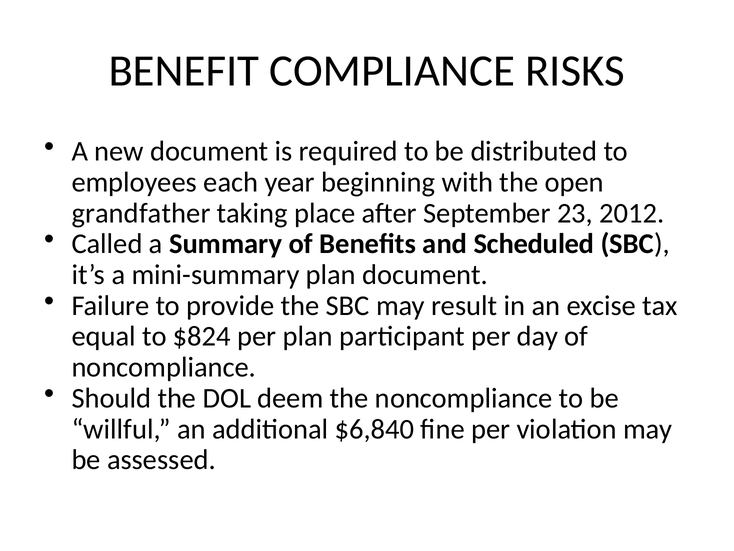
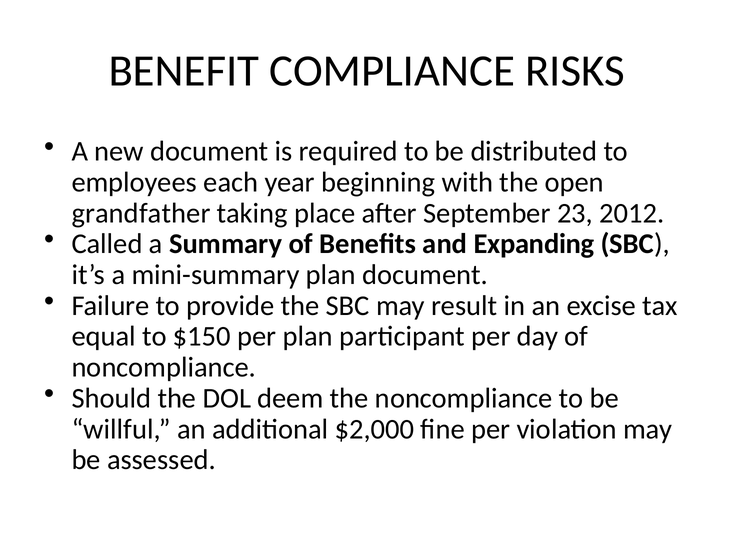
Scheduled: Scheduled -> Expanding
$824: $824 -> $150
$6,840: $6,840 -> $2,000
